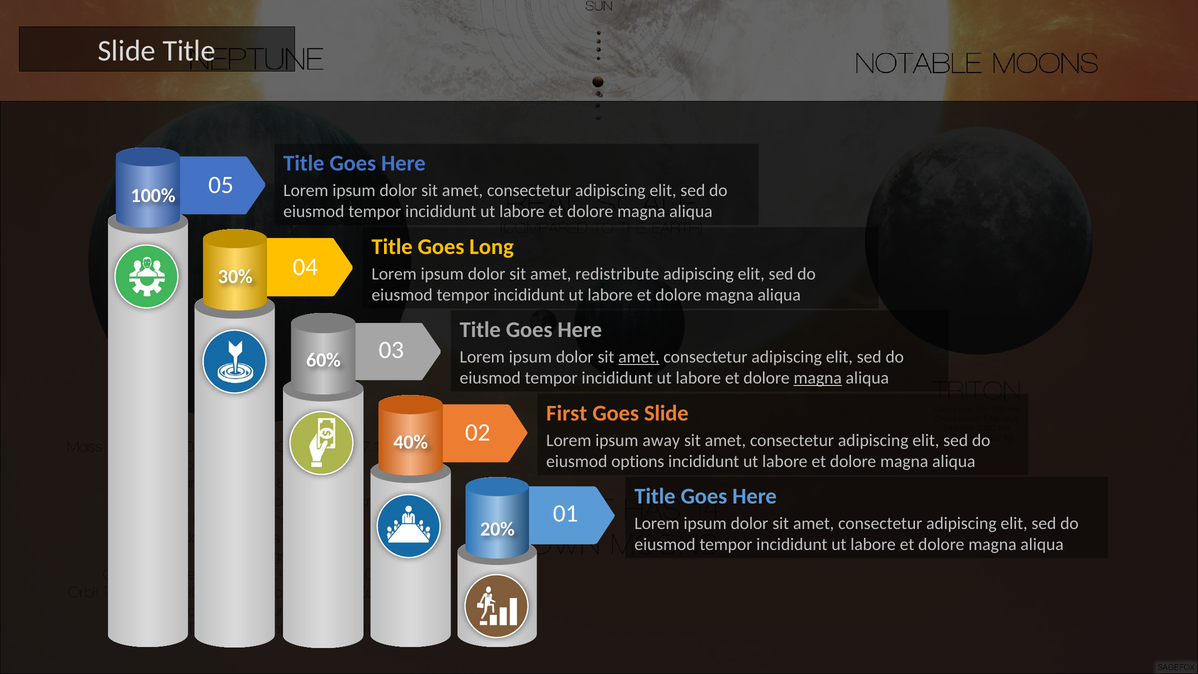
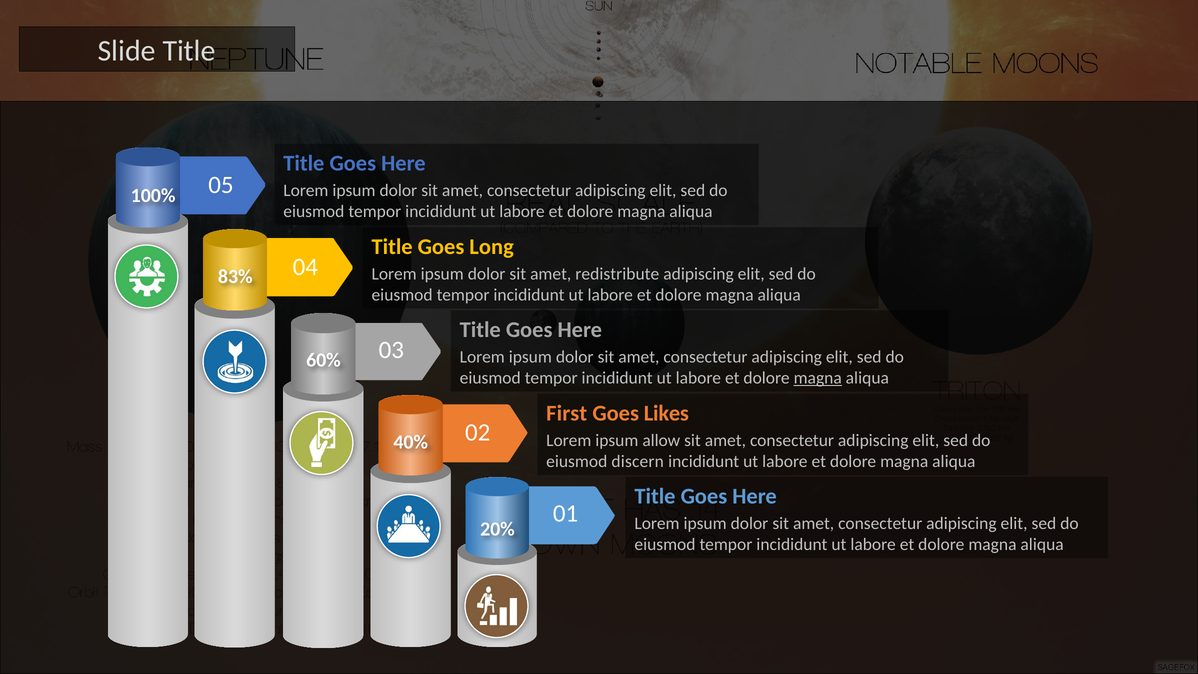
30%: 30% -> 83%
amet at (639, 357) underline: present -> none
Goes Slide: Slide -> Likes
away: away -> allow
options: options -> discern
